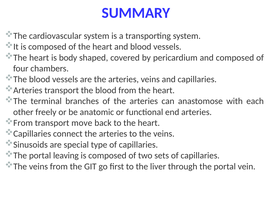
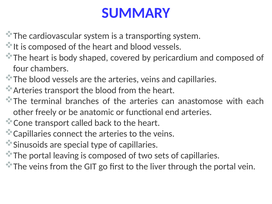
From at (23, 123): From -> Cone
move: move -> called
